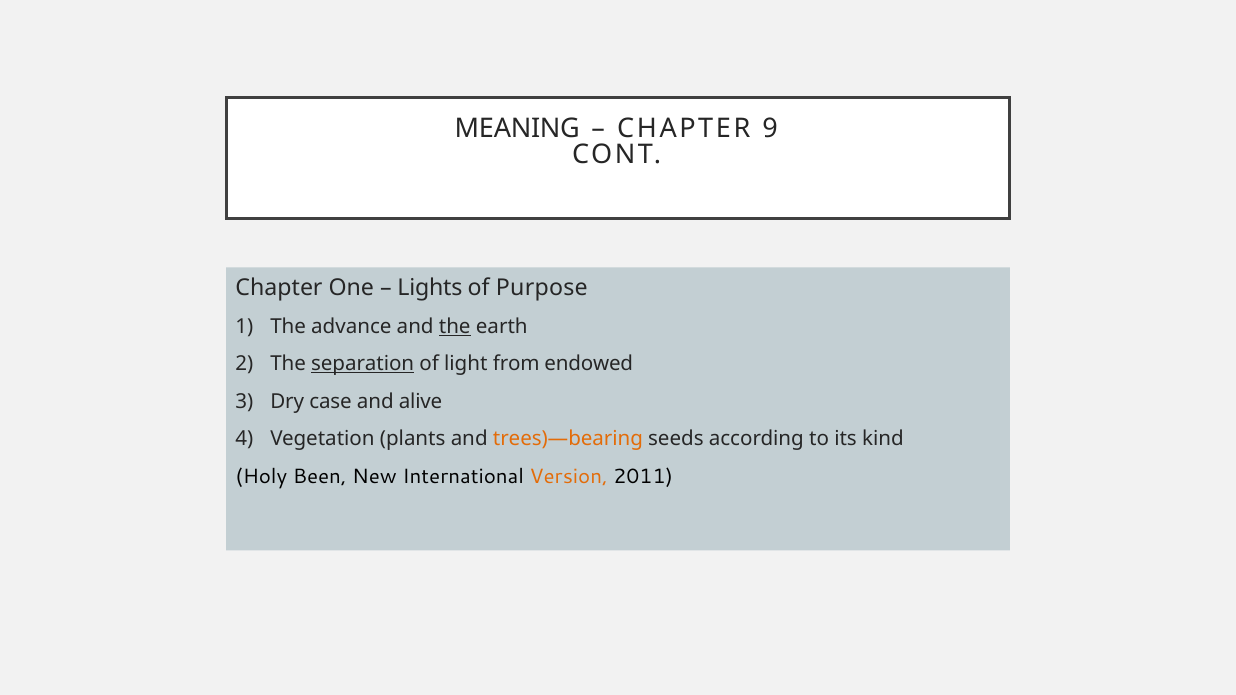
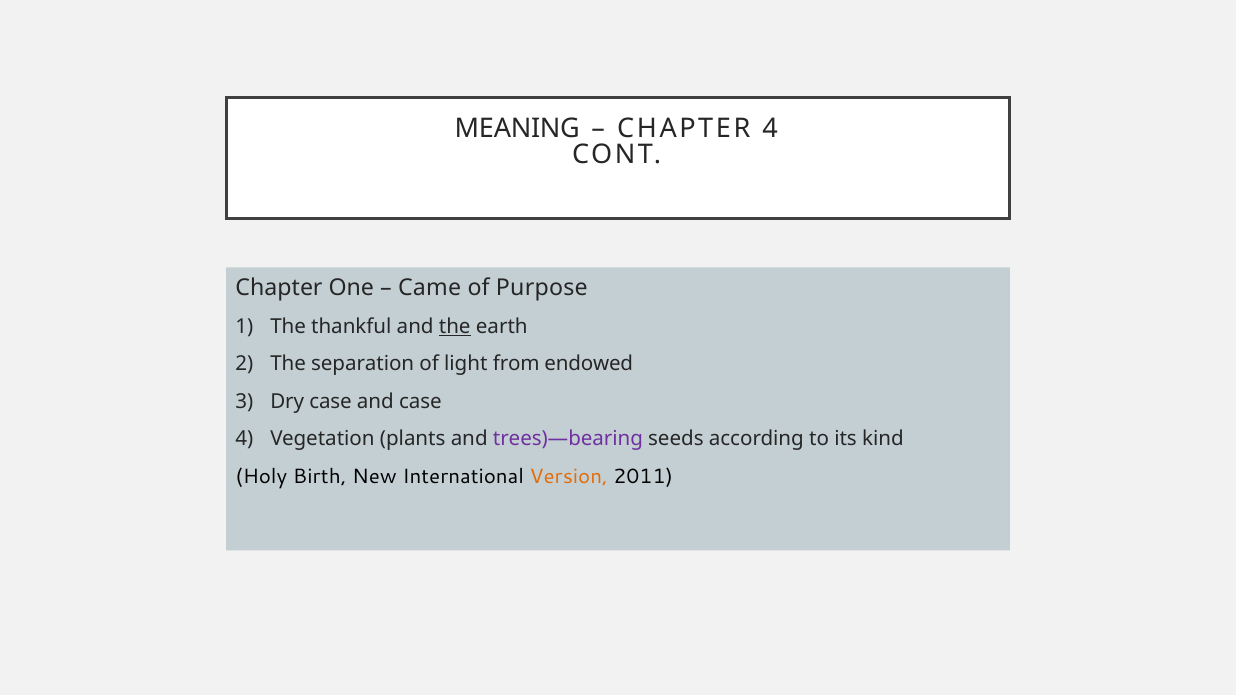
CHAPTER 9: 9 -> 4
Lights: Lights -> Came
advance: advance -> thankful
separation underline: present -> none
and alive: alive -> case
trees)—bearing colour: orange -> purple
Been: Been -> Birth
